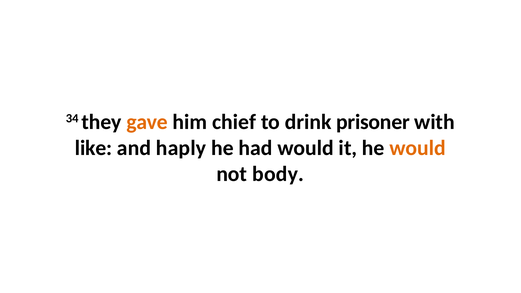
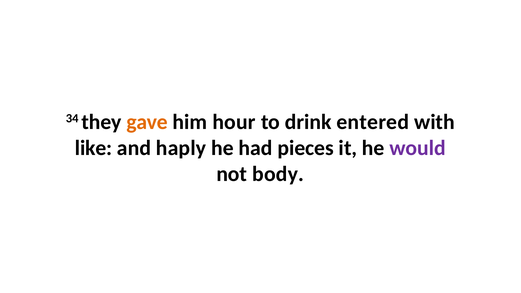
chief: chief -> hour
prisoner: prisoner -> entered
had would: would -> pieces
would at (418, 148) colour: orange -> purple
